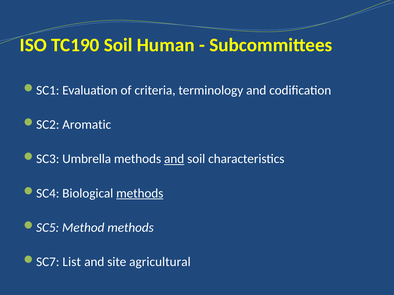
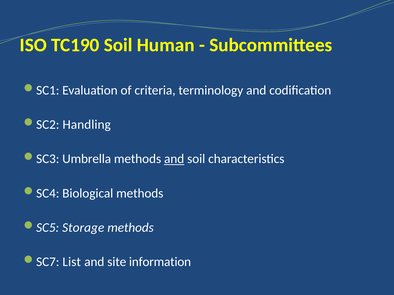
Aromatic: Aromatic -> Handling
methods at (140, 194) underline: present -> none
Method: Method -> Storage
agricultural: agricultural -> information
